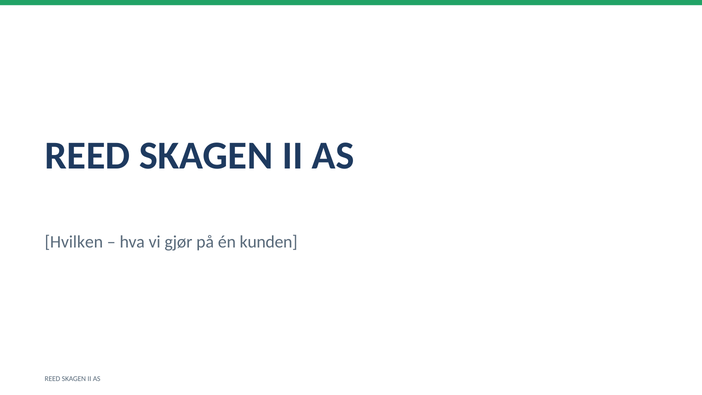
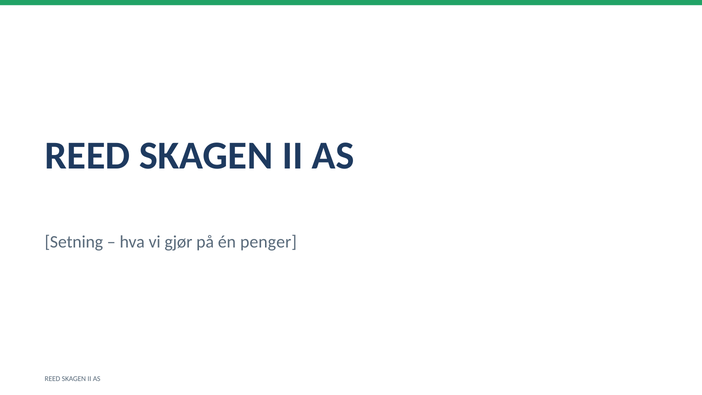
Hvilken: Hvilken -> Setning
kunden: kunden -> penger
